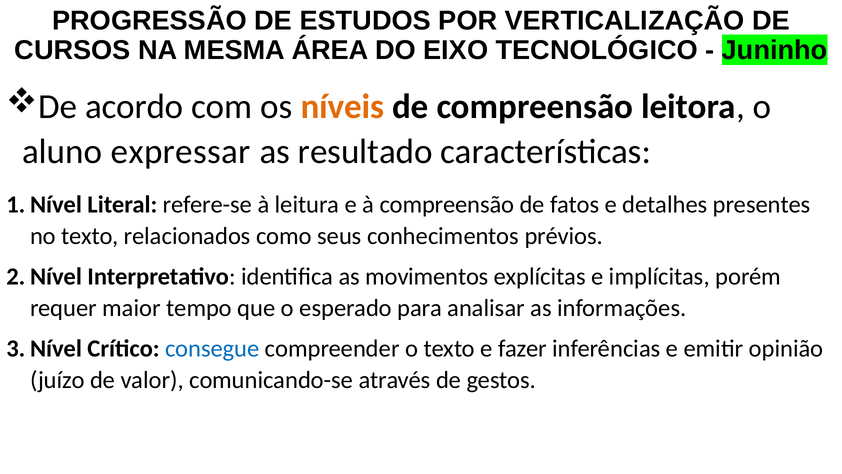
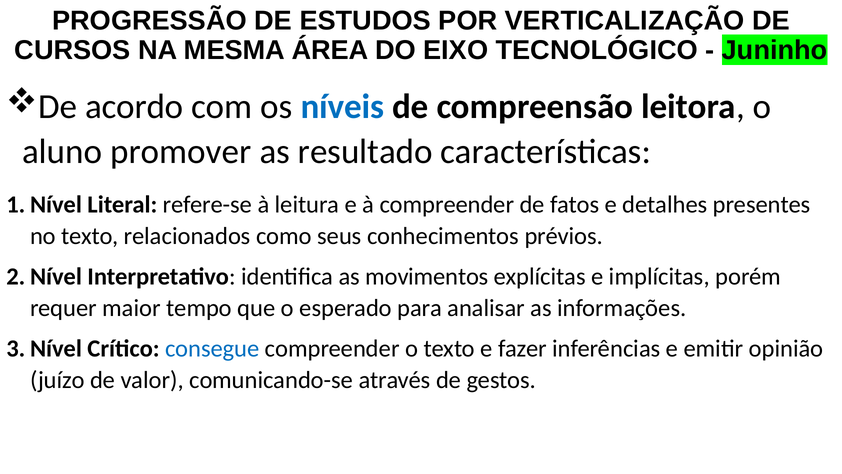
níveis colour: orange -> blue
expressar: expressar -> promover
à compreensão: compreensão -> compreender
